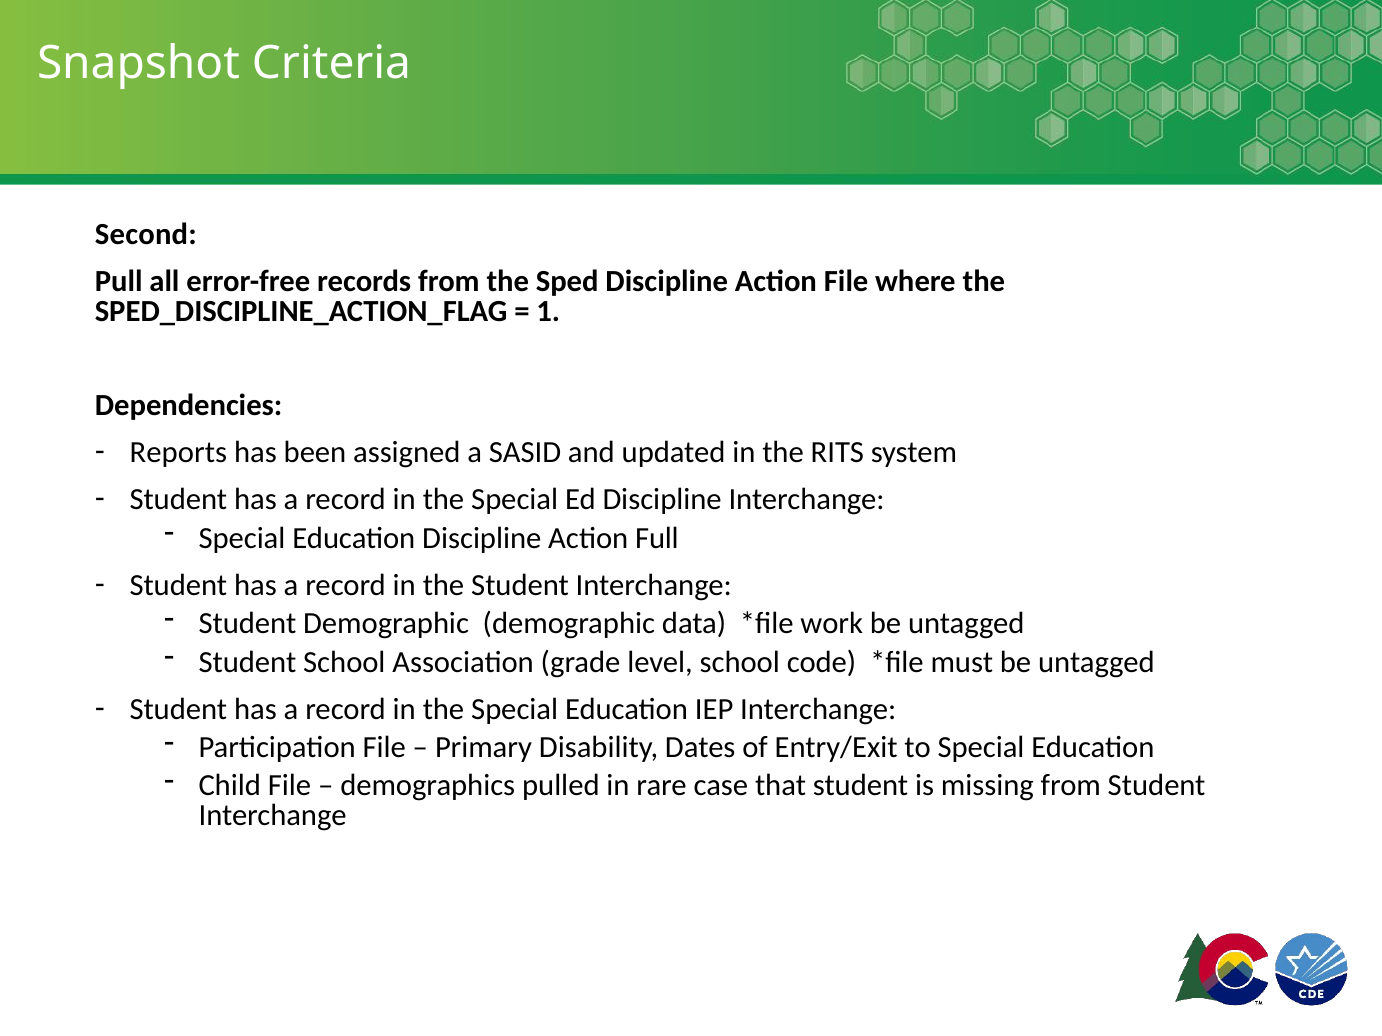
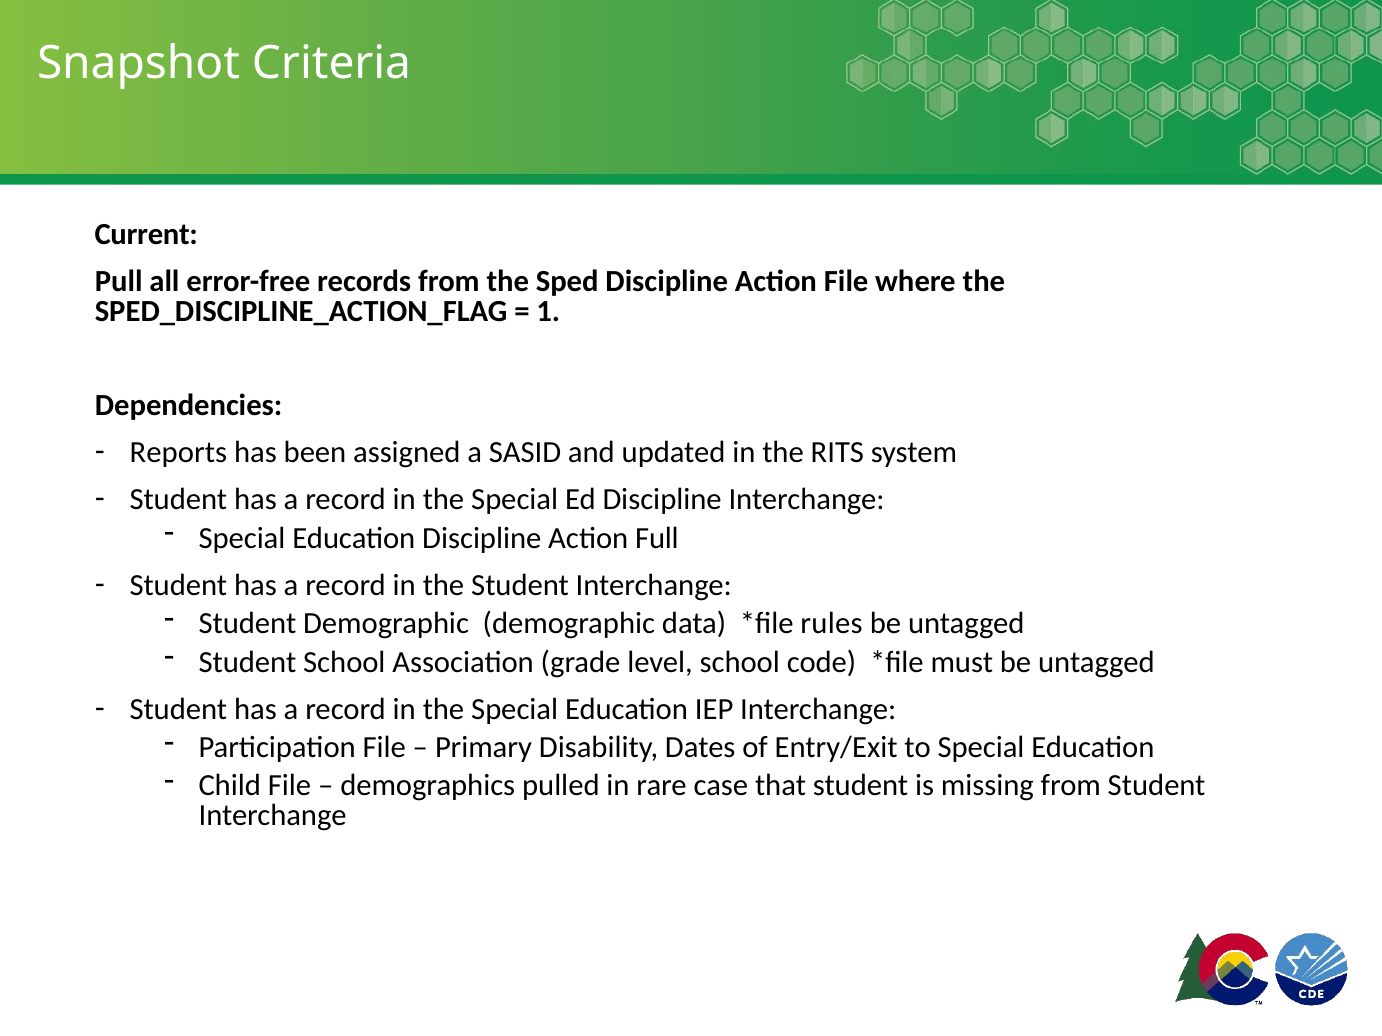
Second: Second -> Current
work: work -> rules
